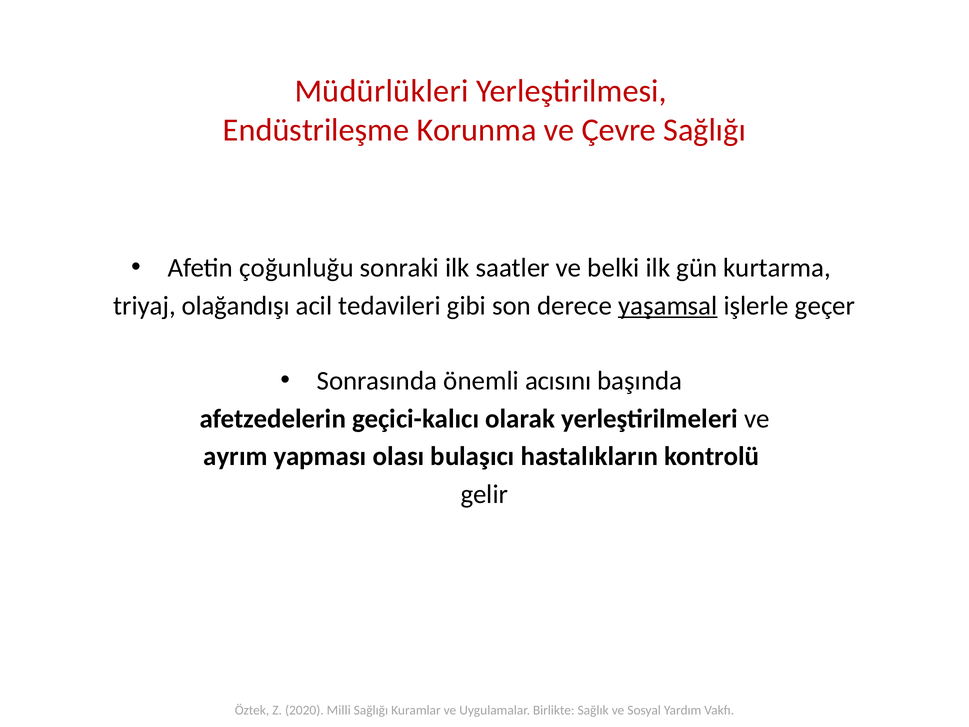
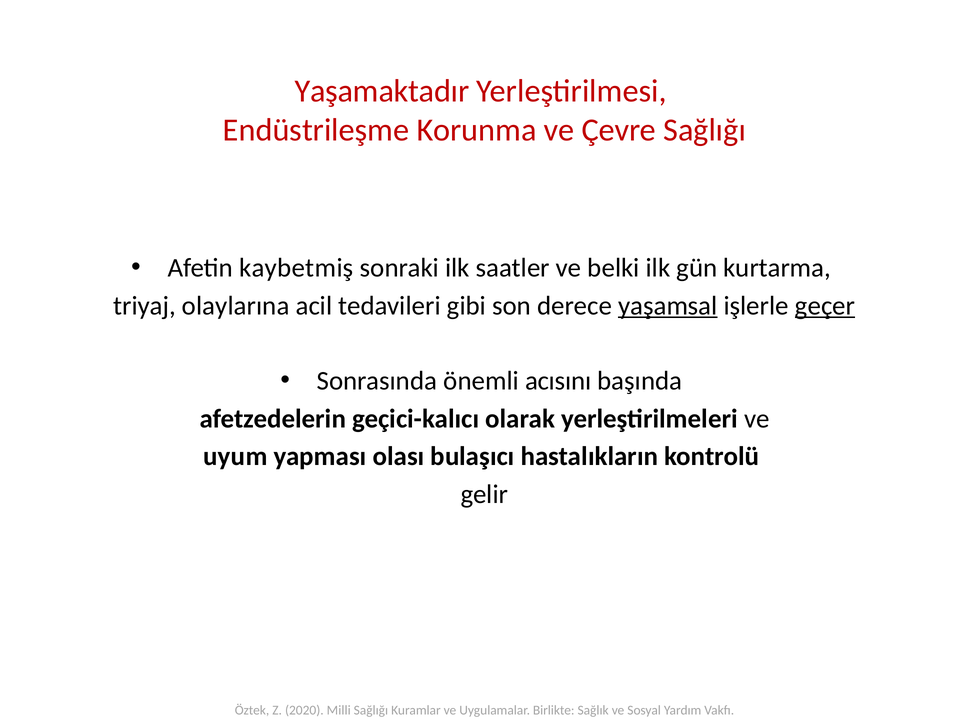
Müdürlükleri: Müdürlükleri -> Yaşamaktadır
çoğunluğu: çoğunluğu -> kaybetmiş
olağandışı: olağandışı -> olaylarına
geçer underline: none -> present
ayrım: ayrım -> uyum
